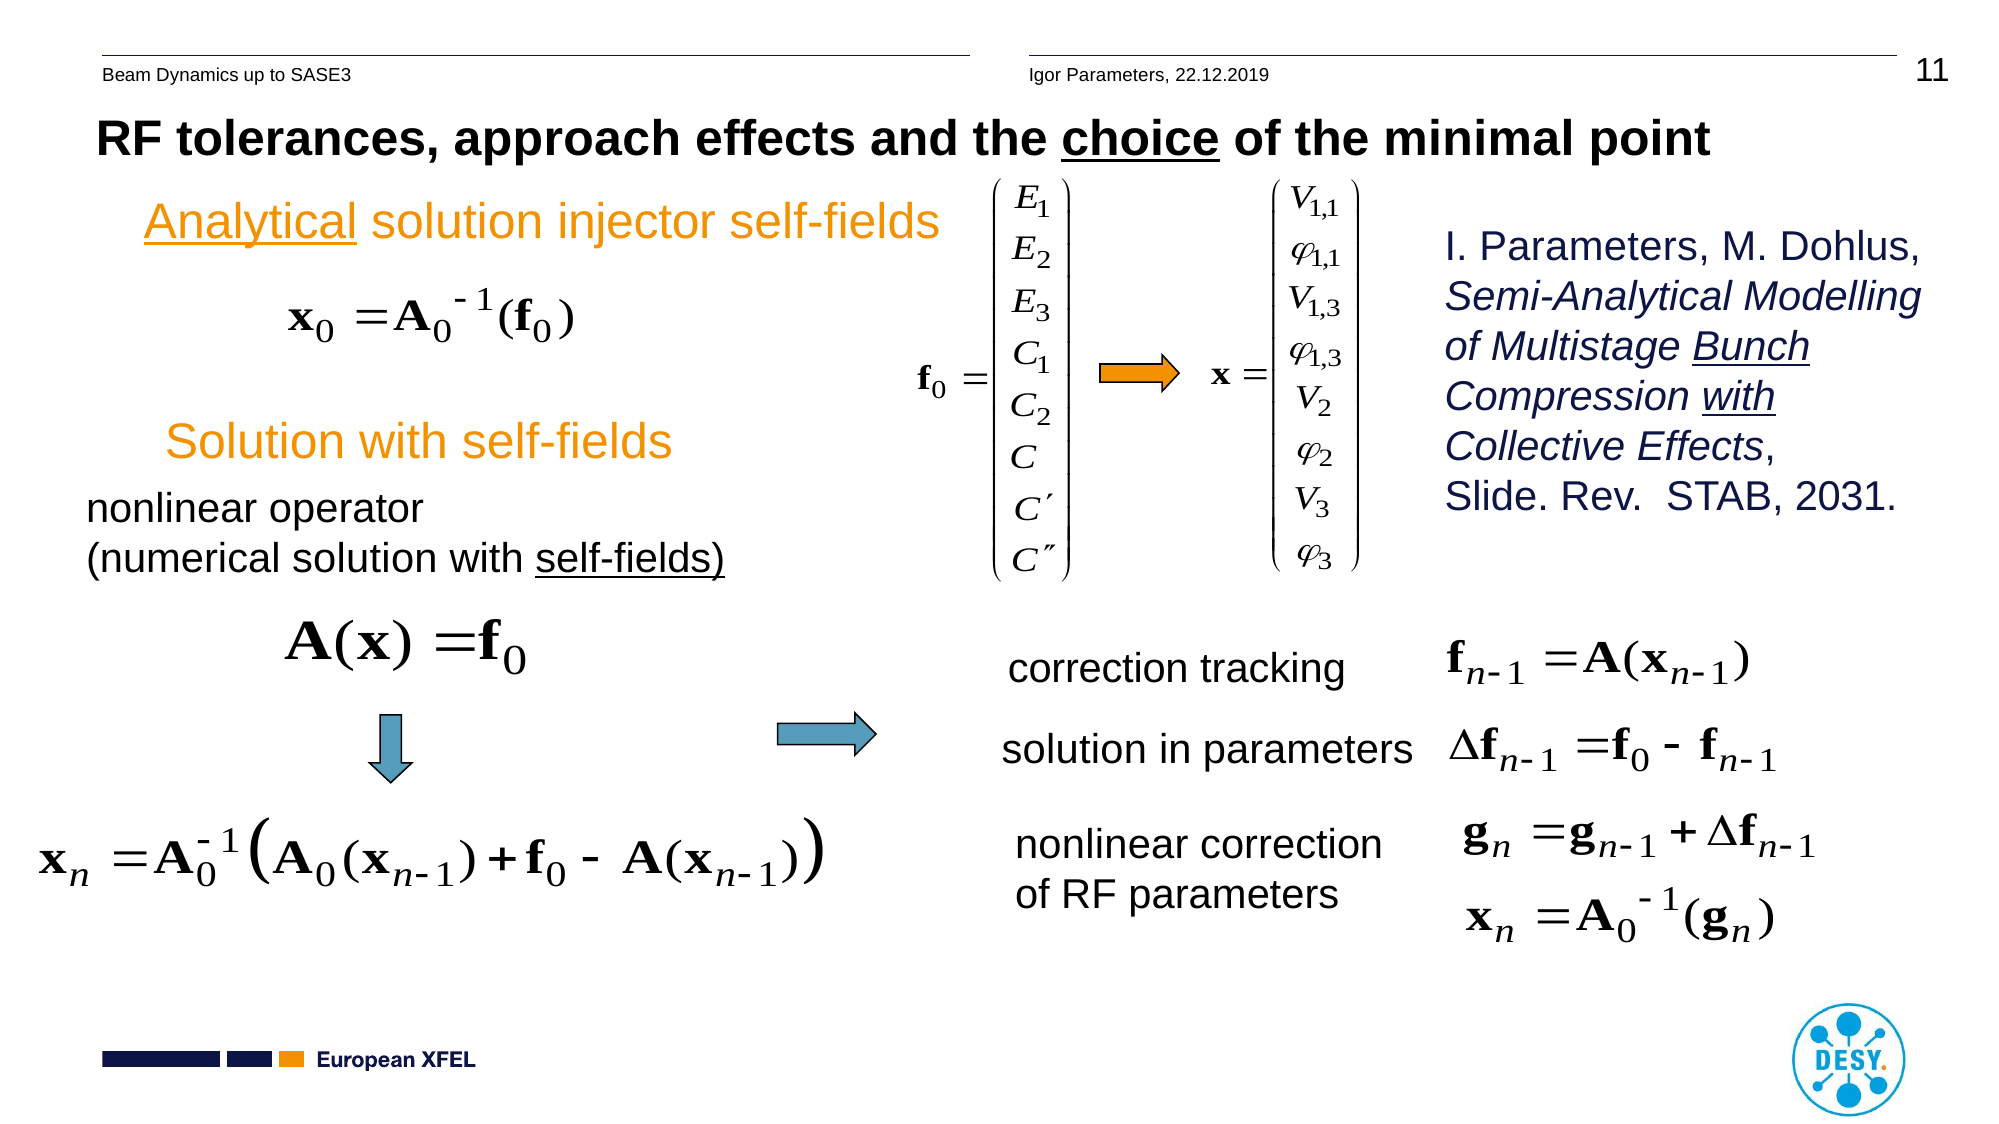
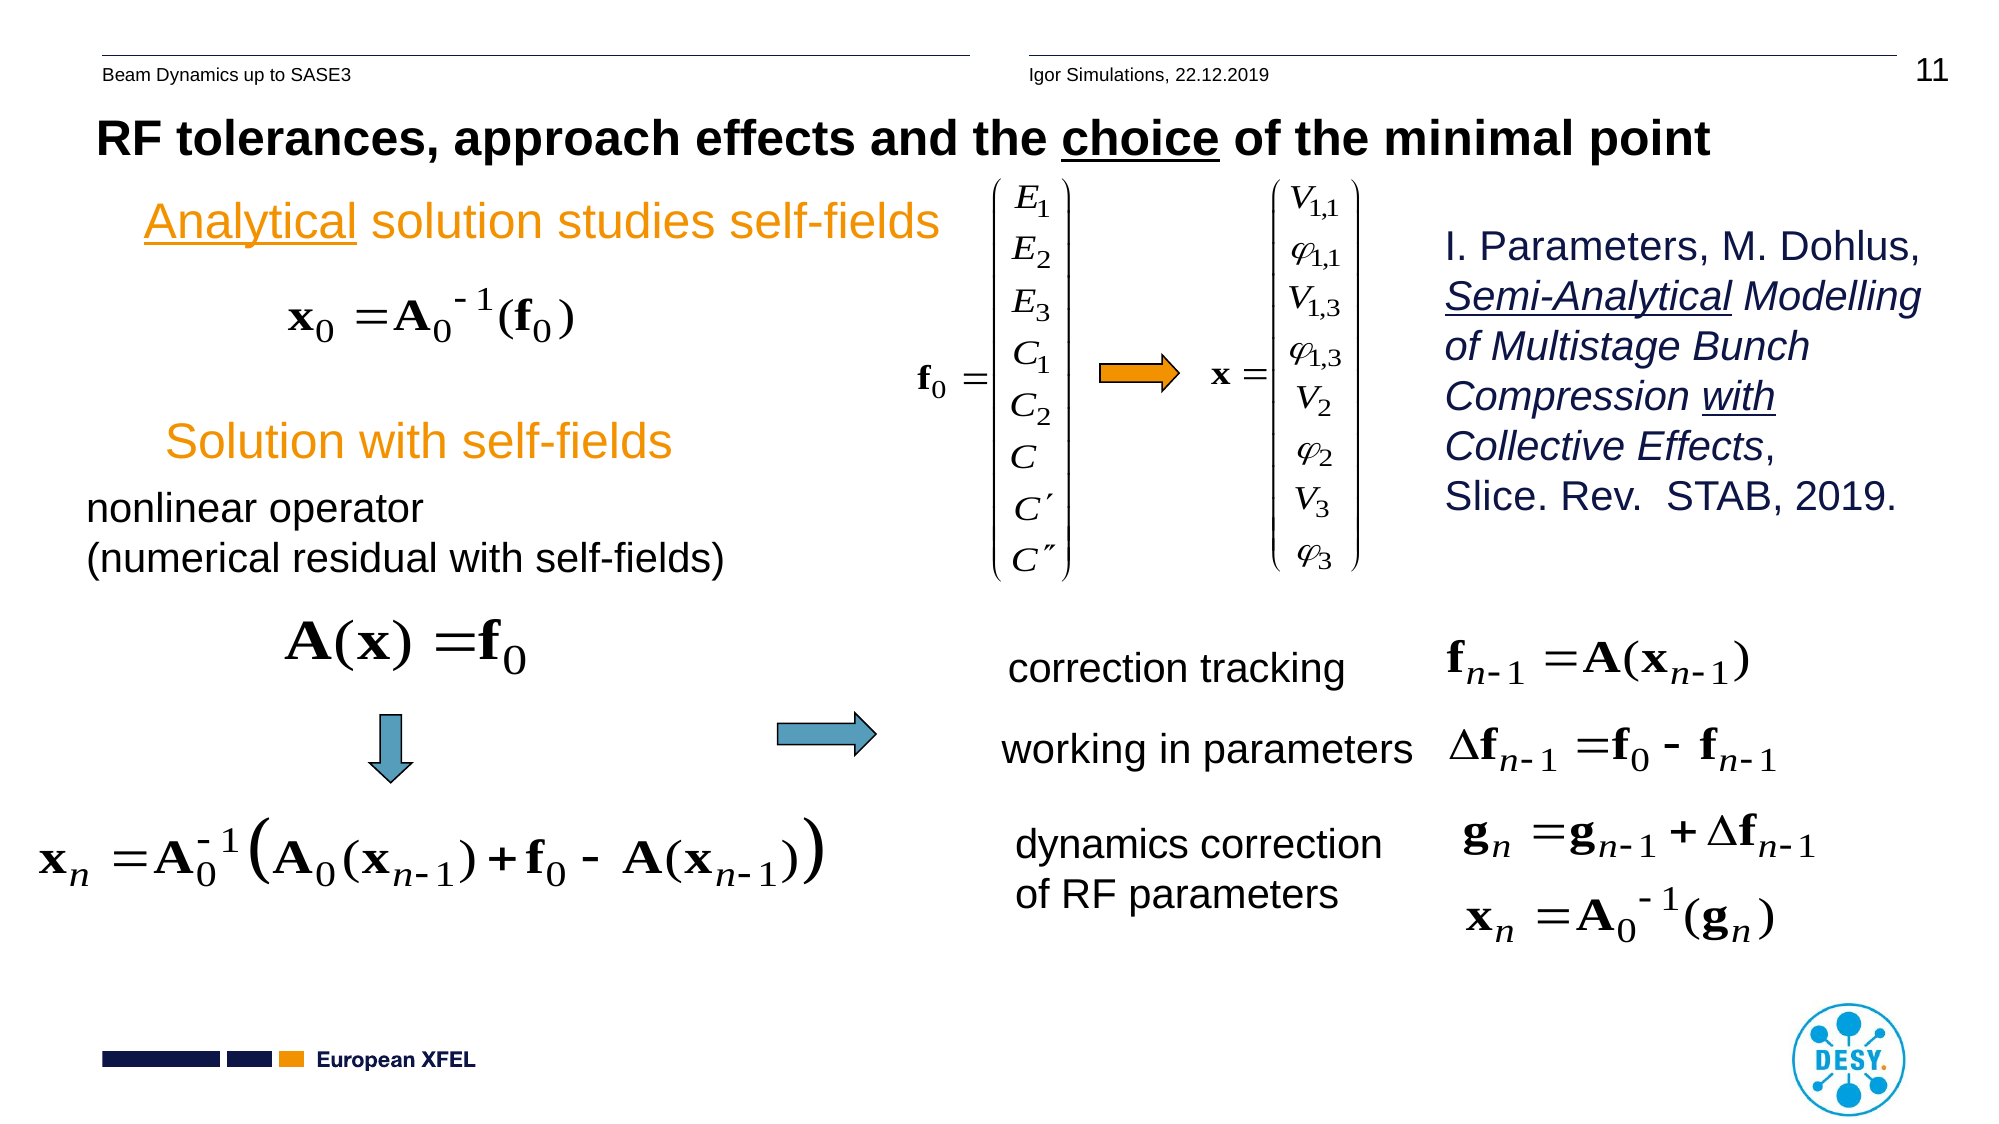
Parameters at (1118, 75): Parameters -> Simulations
injector: injector -> studies
Semi-Analytical underline: none -> present
Bunch underline: present -> none
Slide: Slide -> Slice
2031: 2031 -> 2019
numerical solution: solution -> residual
self-fields at (630, 559) underline: present -> none
solution at (1074, 750): solution -> working
nonlinear at (1102, 845): nonlinear -> dynamics
